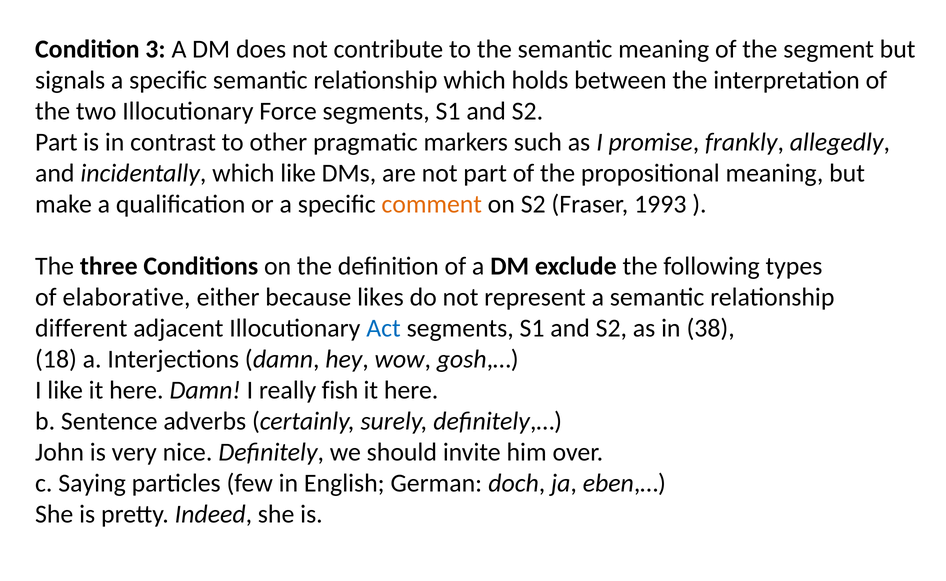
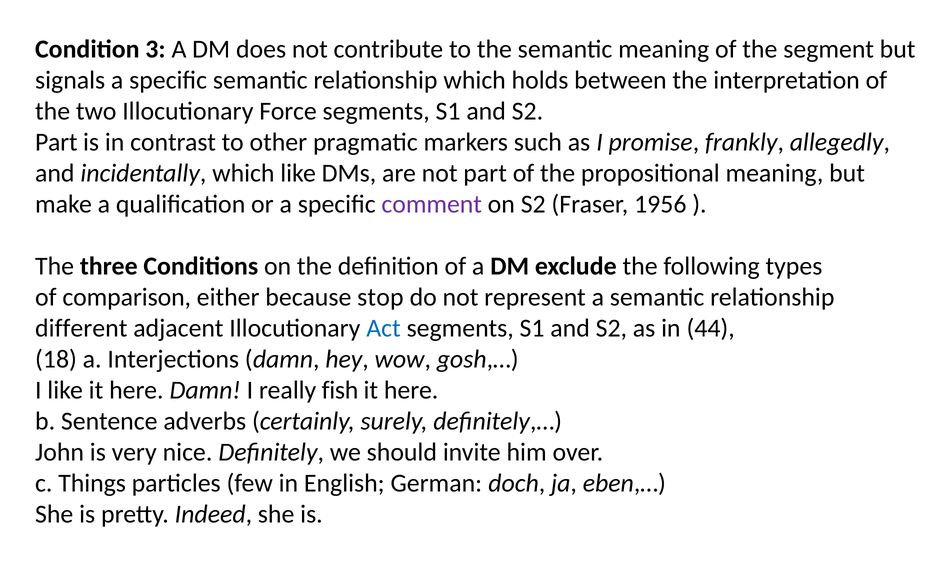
comment colour: orange -> purple
1993: 1993 -> 1956
elaborative: elaborative -> comparison
likes: likes -> stop
38: 38 -> 44
Saying: Saying -> Things
